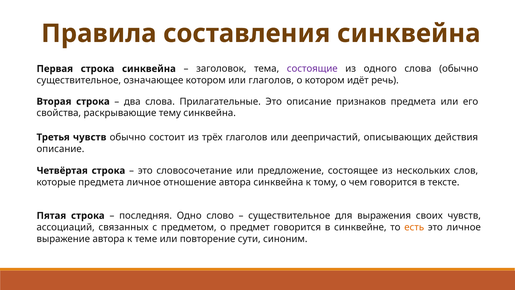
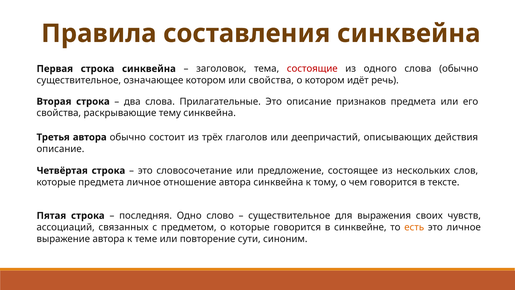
состоящие colour: purple -> red
или глаголов: глаголов -> свойства
Третья чувств: чувств -> автора
о предмет: предмет -> которые
